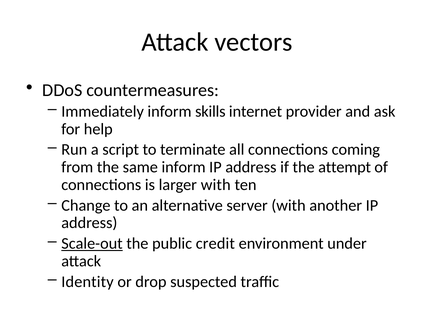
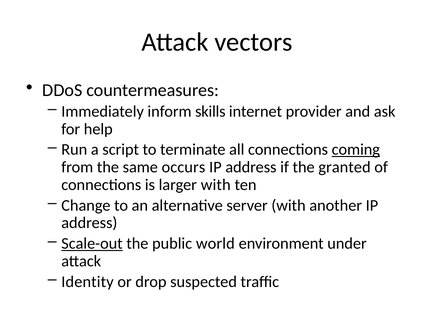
coming underline: none -> present
same inform: inform -> occurs
attempt: attempt -> granted
credit: credit -> world
